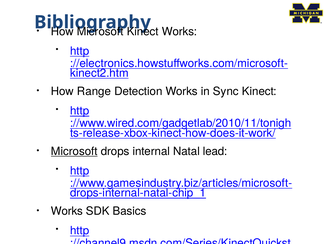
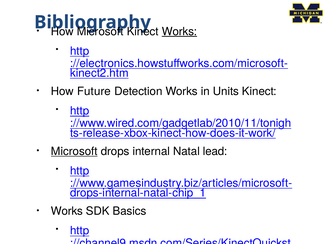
Works at (179, 32) underline: none -> present
Range: Range -> Future
Sync: Sync -> Units
